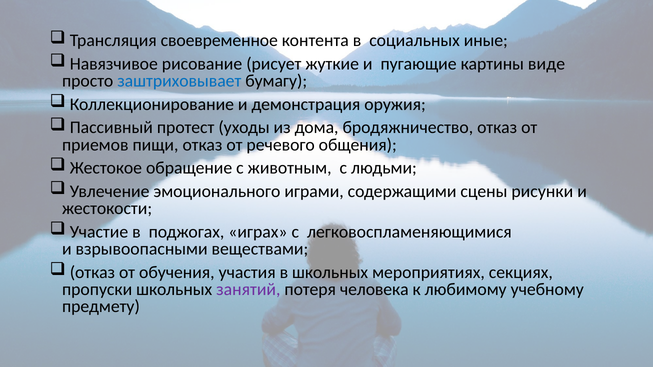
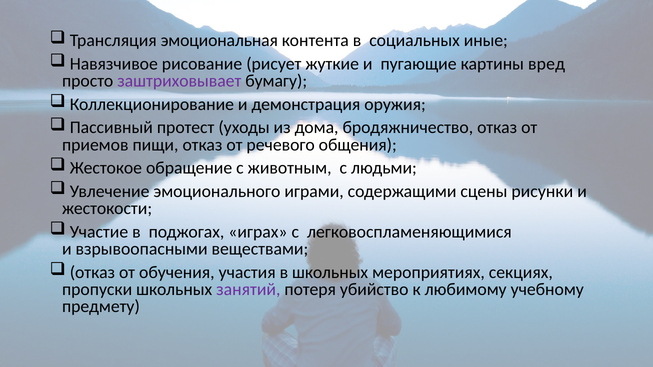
своевременное: своевременное -> эмоциональная
виде: виде -> вред
заштриховывает colour: blue -> purple
человека: человека -> убийство
